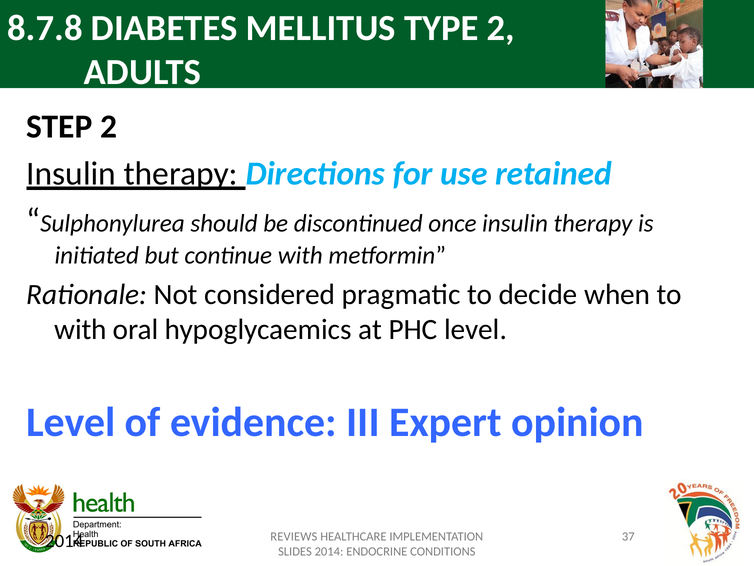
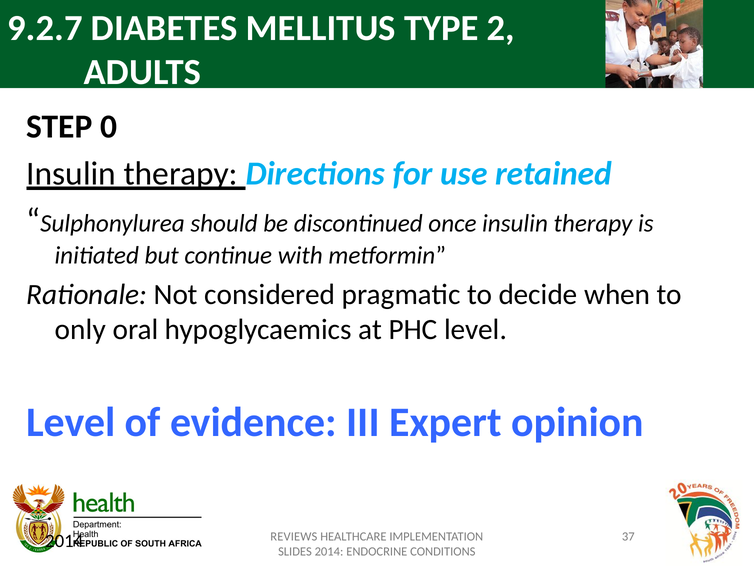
8.7.8: 8.7.8 -> 9.2.7
STEP 2: 2 -> 0
with at (80, 329): with -> only
